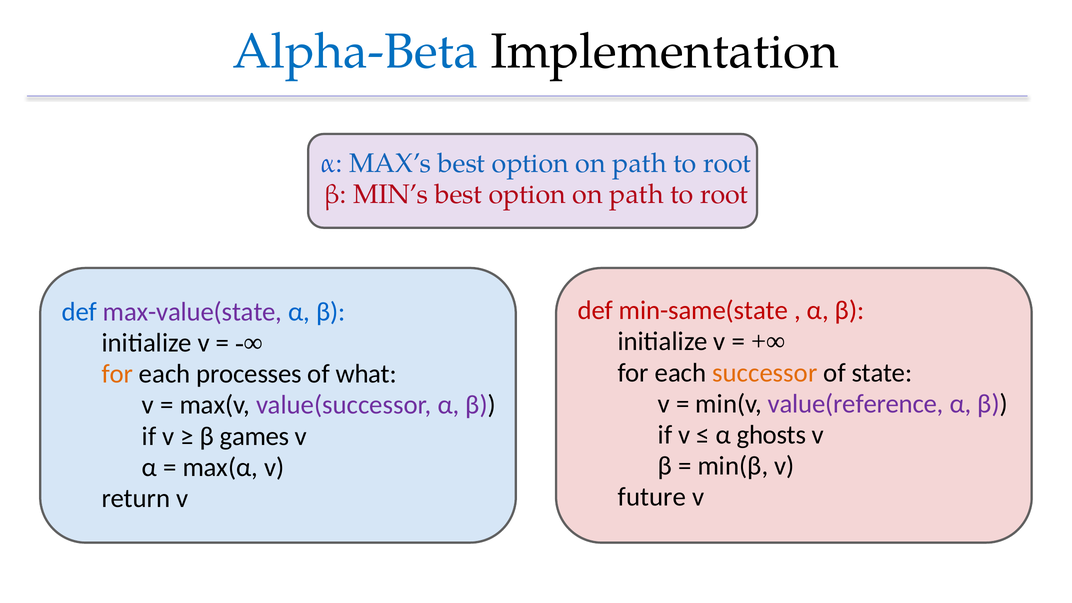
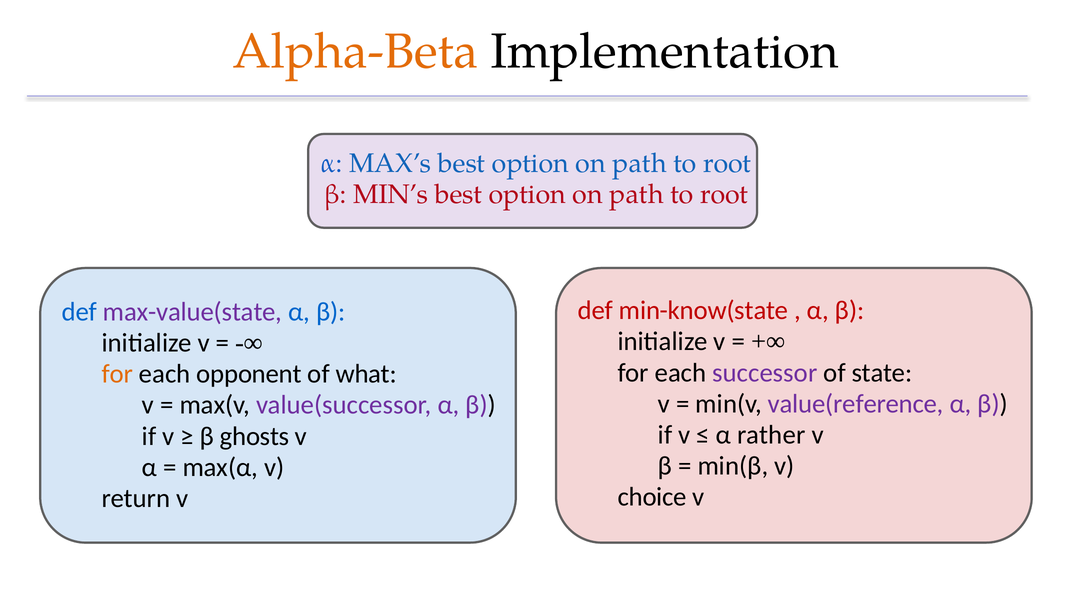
Alpha-Beta colour: blue -> orange
min-same(state: min-same(state -> min-know(state
successor colour: orange -> purple
processes: processes -> opponent
ghosts: ghosts -> rather
games: games -> ghosts
future: future -> choice
